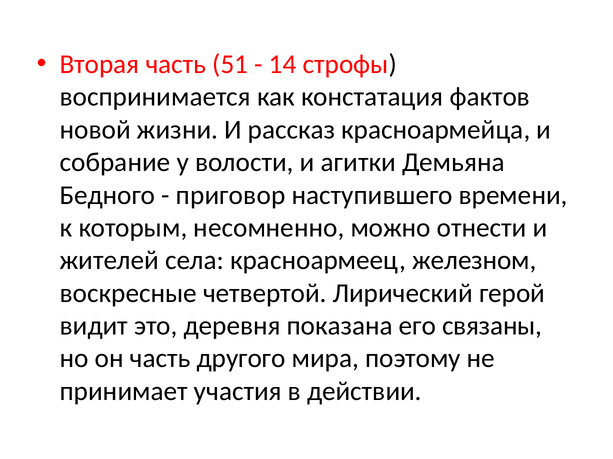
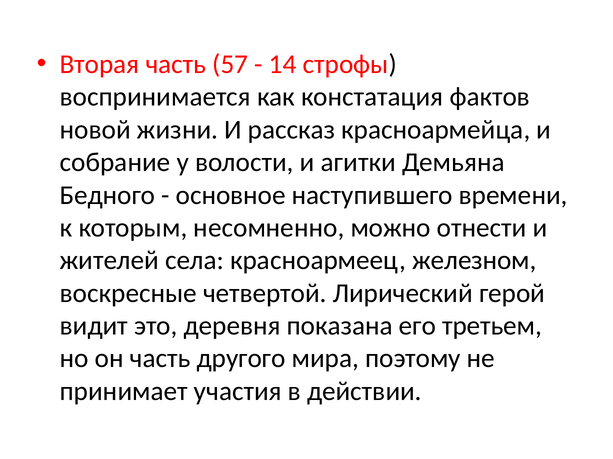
51: 51 -> 57
приговор: приговор -> основное
связаны: связаны -> третьем
